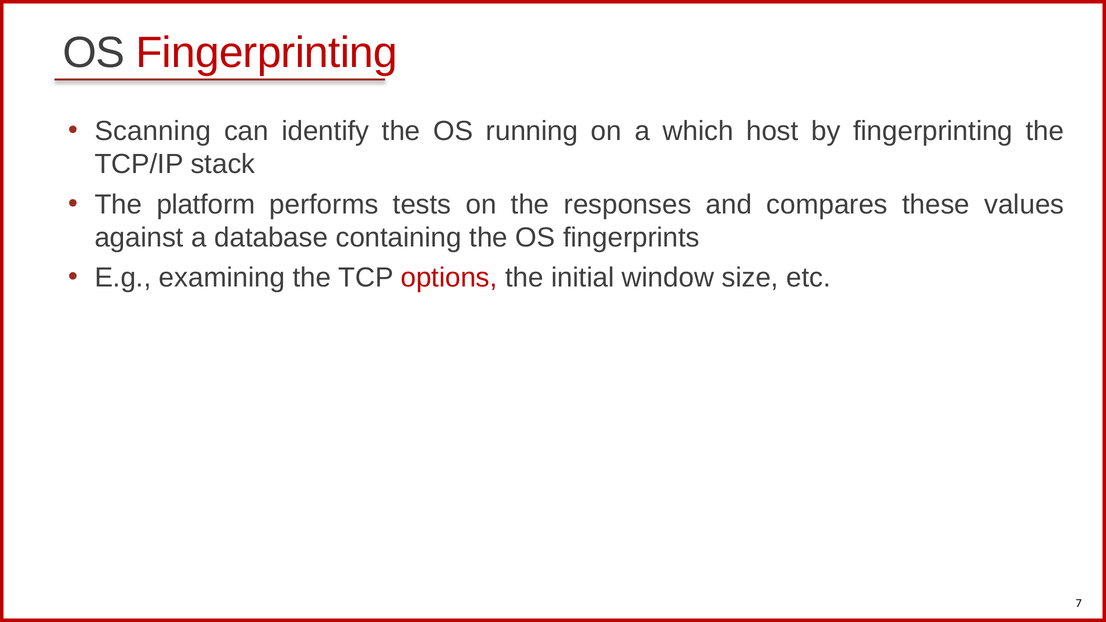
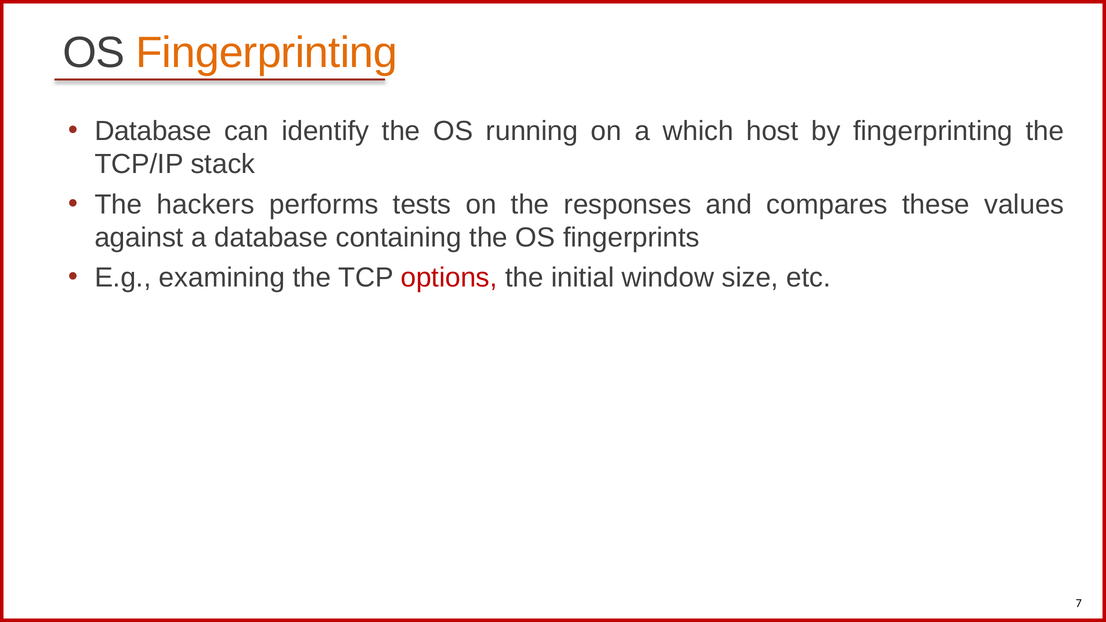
Fingerprinting at (267, 53) colour: red -> orange
Scanning at (153, 131): Scanning -> Database
platform: platform -> hackers
